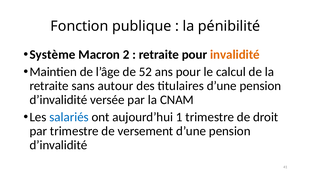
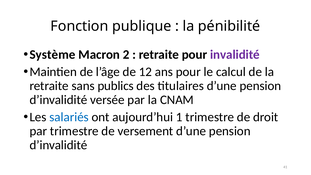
invalidité colour: orange -> purple
52: 52 -> 12
autour: autour -> publics
